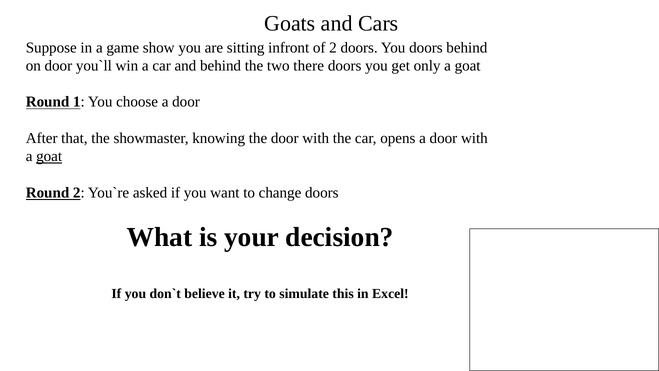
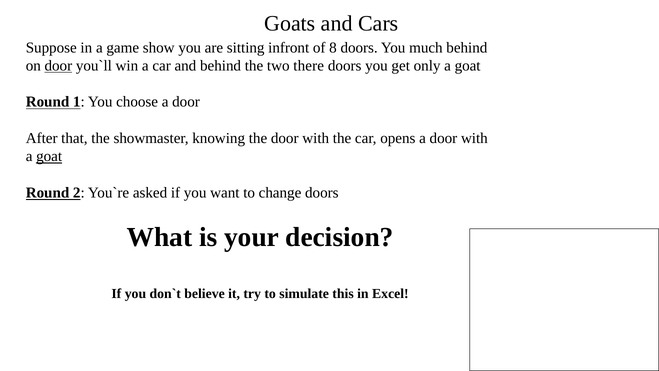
of 2: 2 -> 8
You doors: doors -> much
door at (58, 66) underline: none -> present
